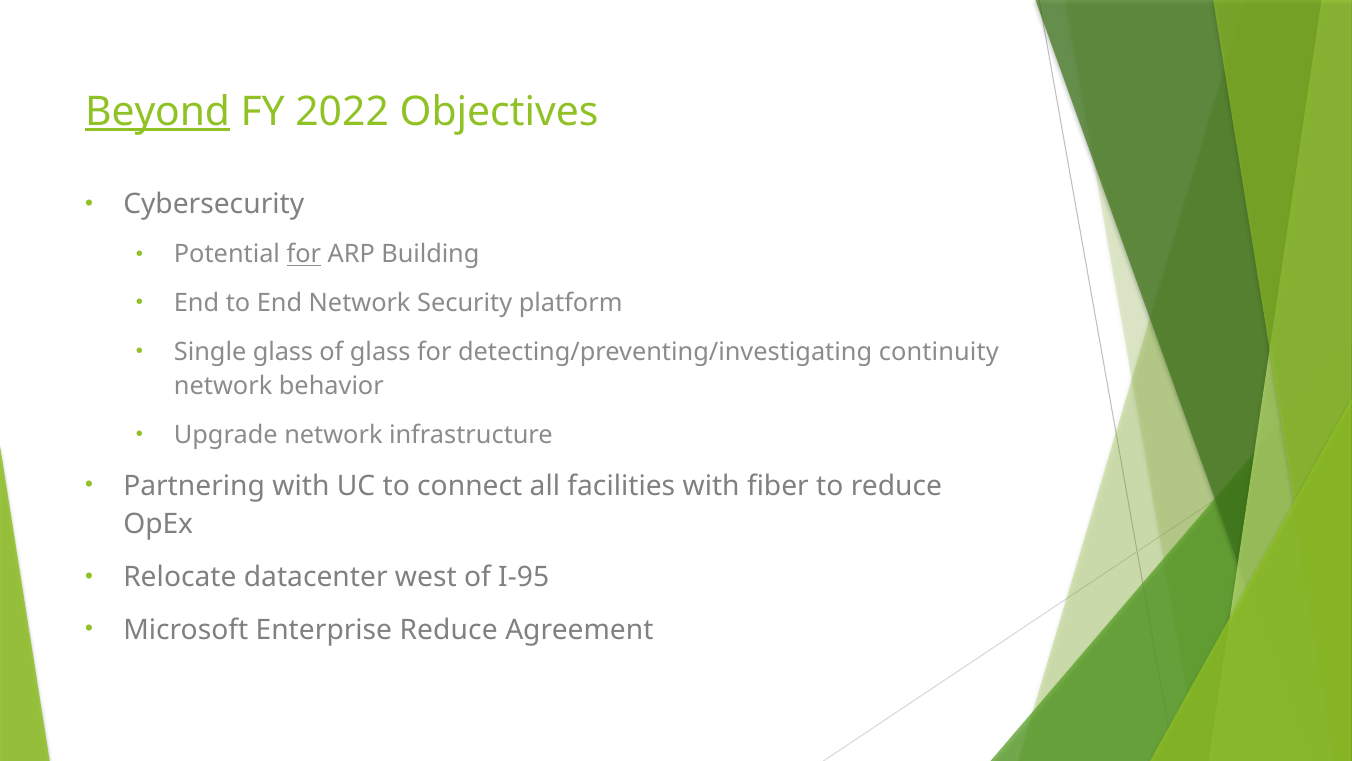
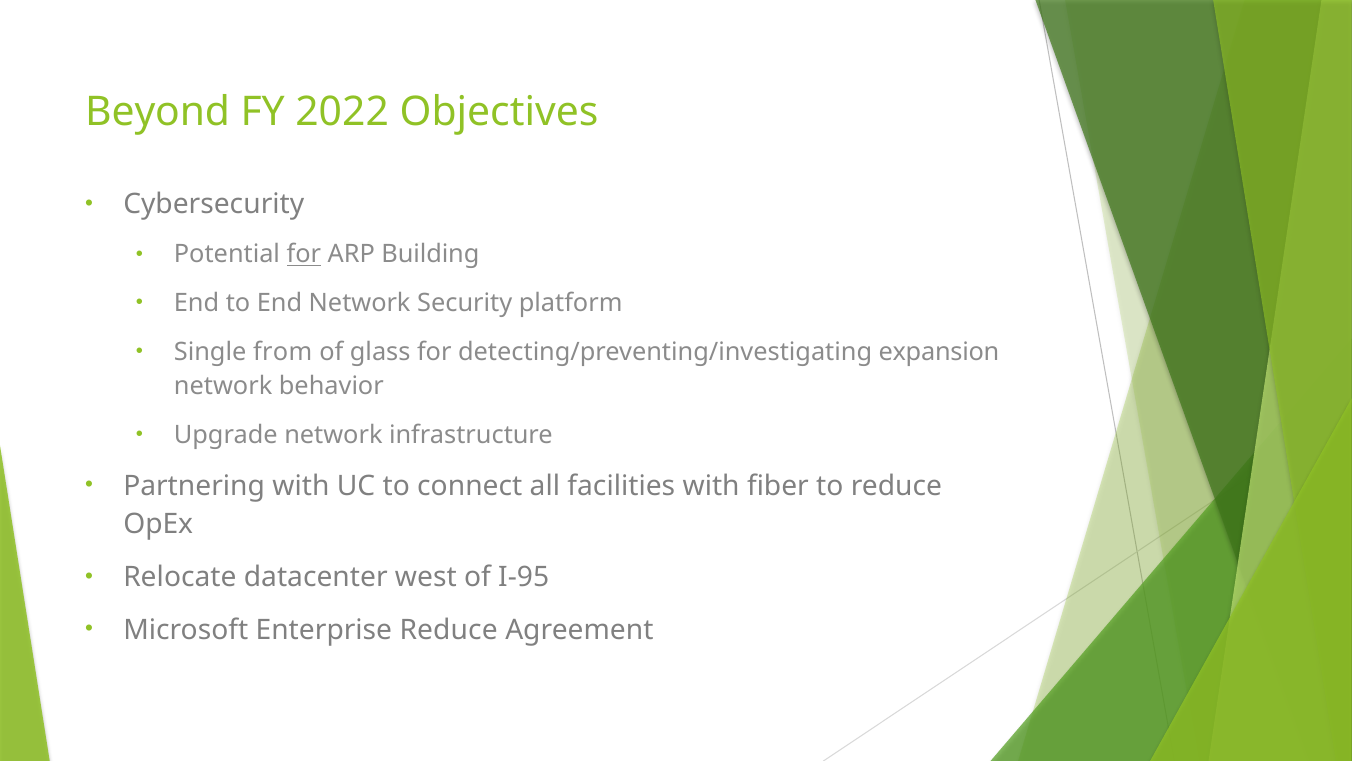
Beyond underline: present -> none
Single glass: glass -> from
continuity: continuity -> expansion
